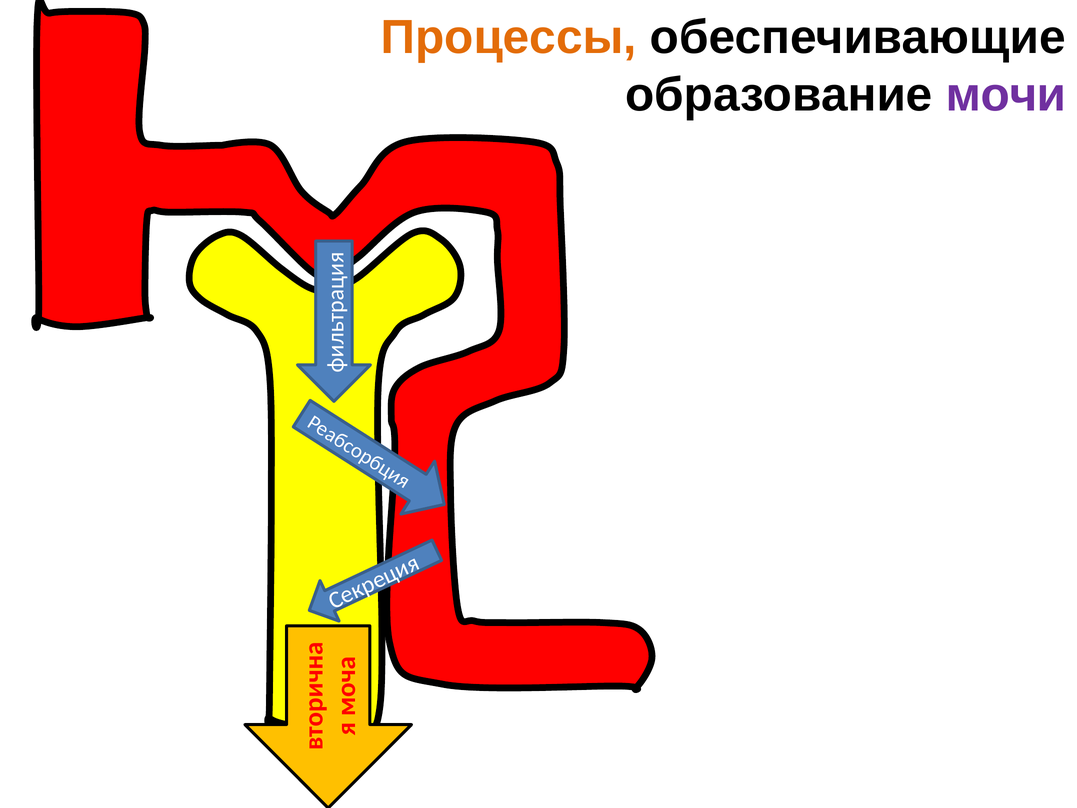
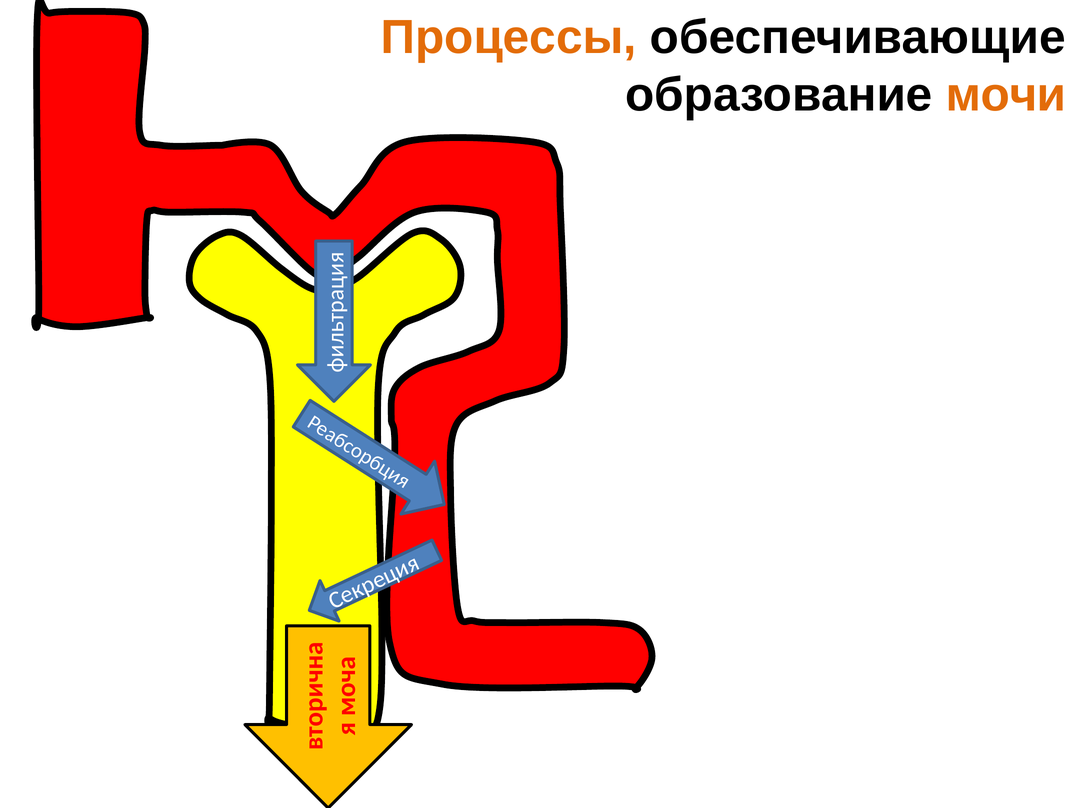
мочи colour: purple -> orange
